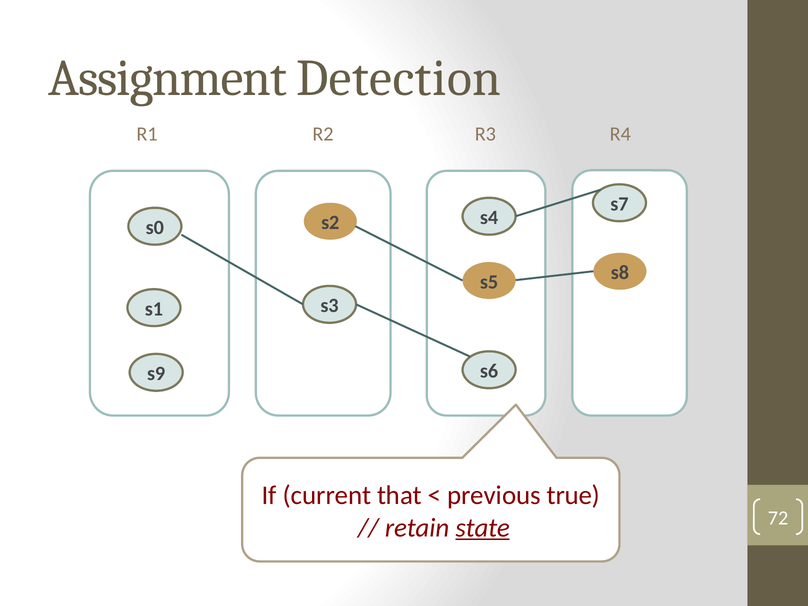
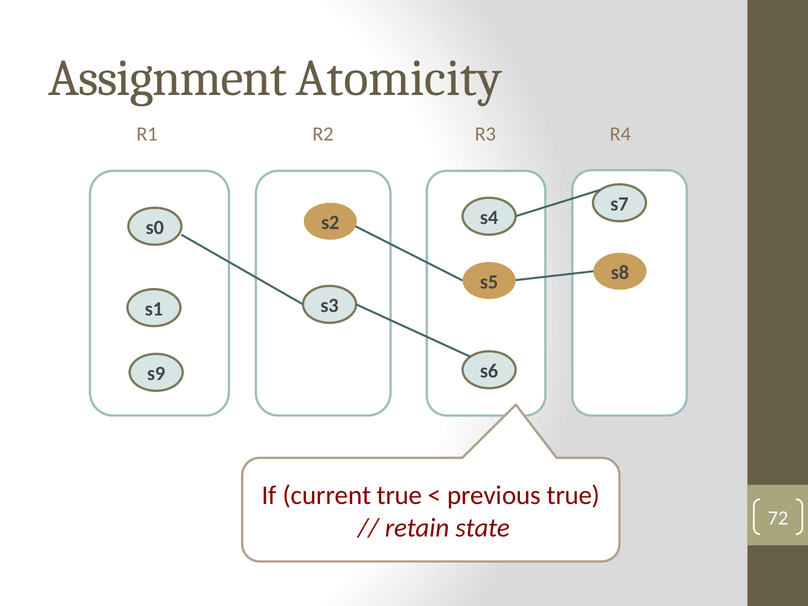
Detection: Detection -> Atomicity
current that: that -> true
state underline: present -> none
